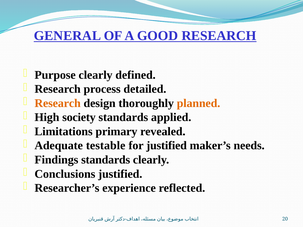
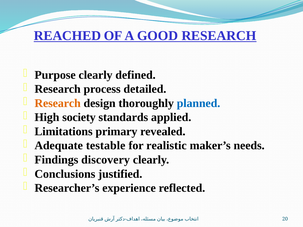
GENERAL: GENERAL -> REACHED
planned colour: orange -> blue
for justified: justified -> realistic
Findings standards: standards -> discovery
